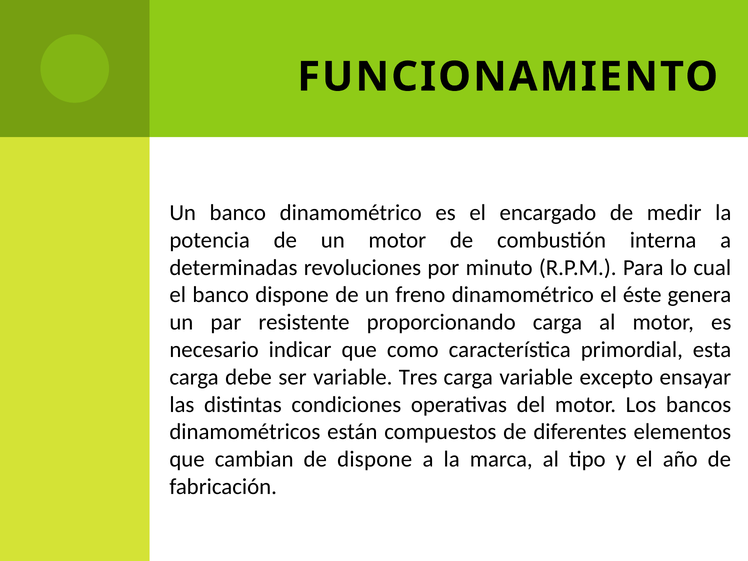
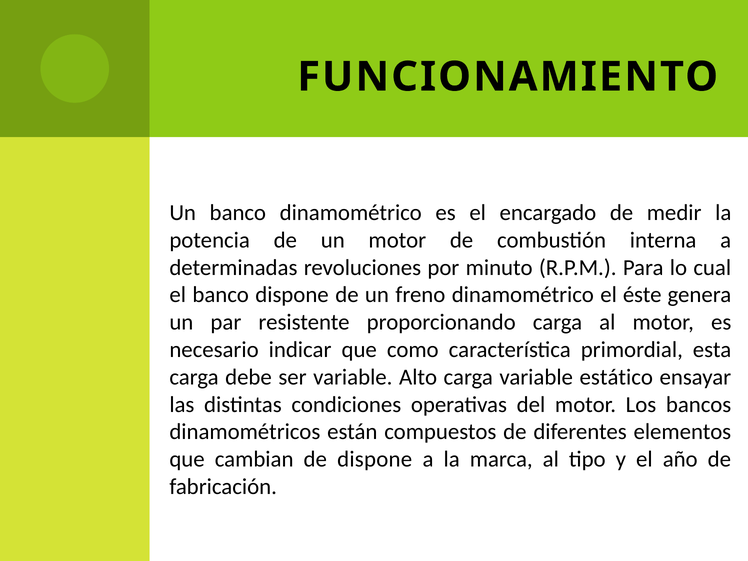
Tres: Tres -> Alto
excepto: excepto -> estático
